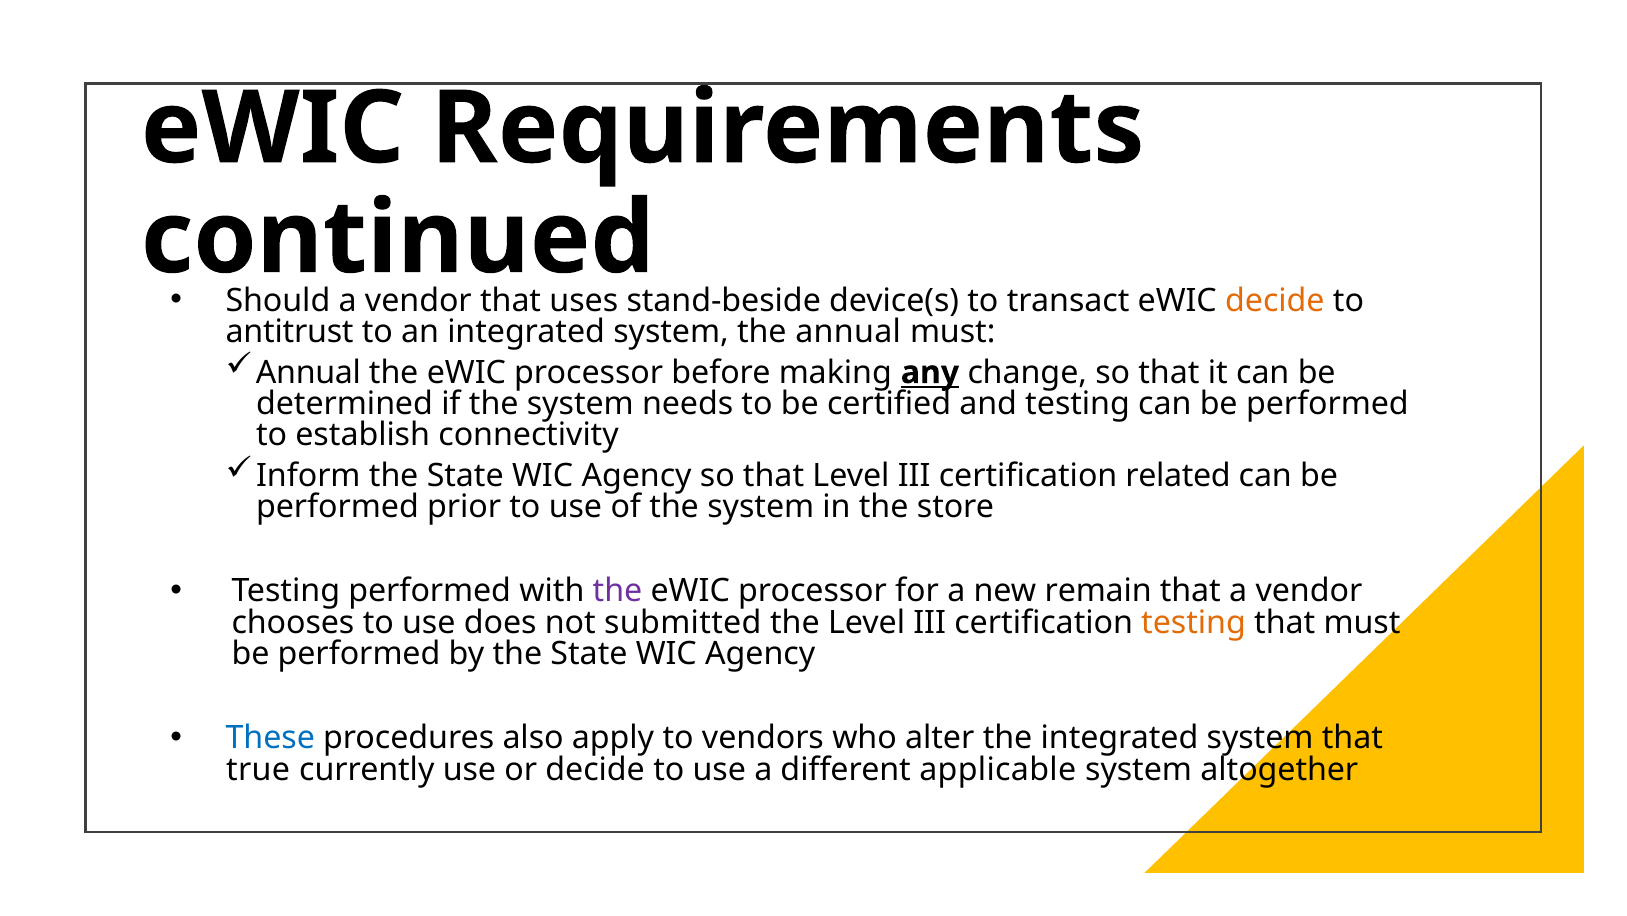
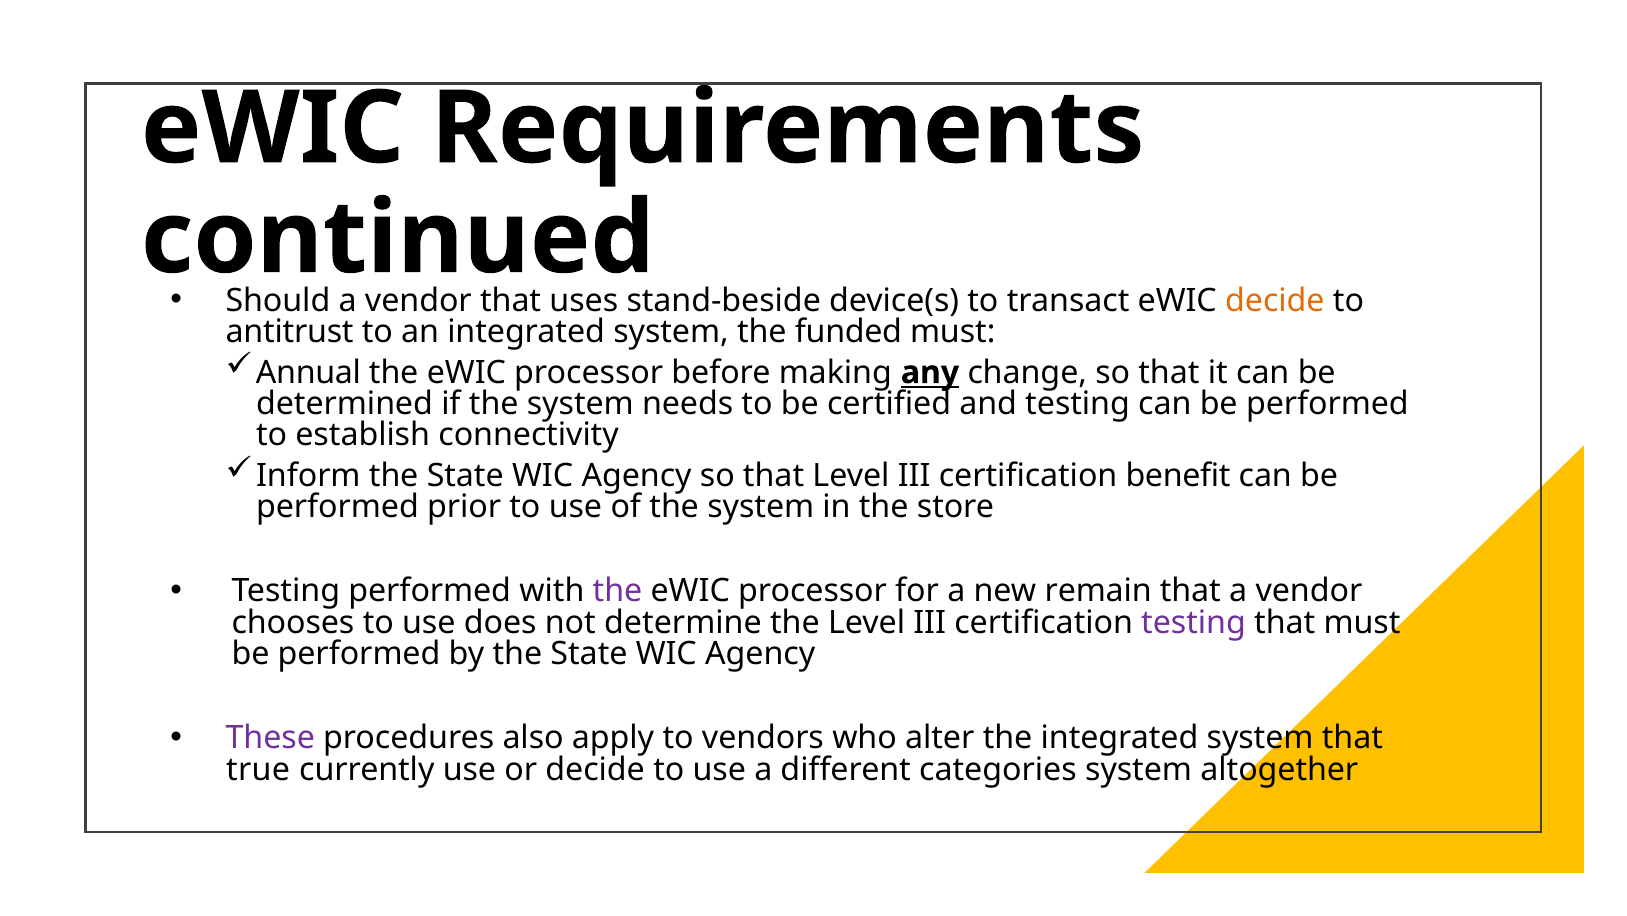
the annual: annual -> funded
related: related -> benefit
submitted: submitted -> determine
testing at (1194, 622) colour: orange -> purple
These colour: blue -> purple
applicable: applicable -> categories
